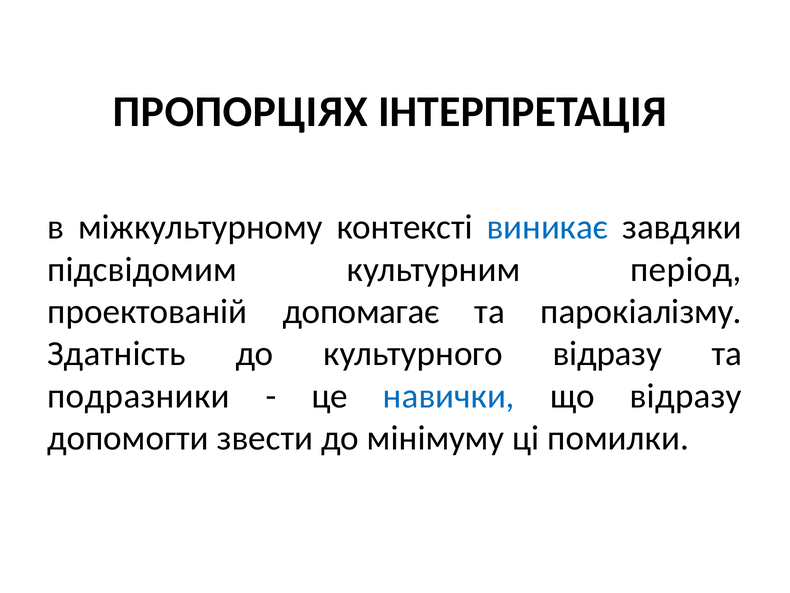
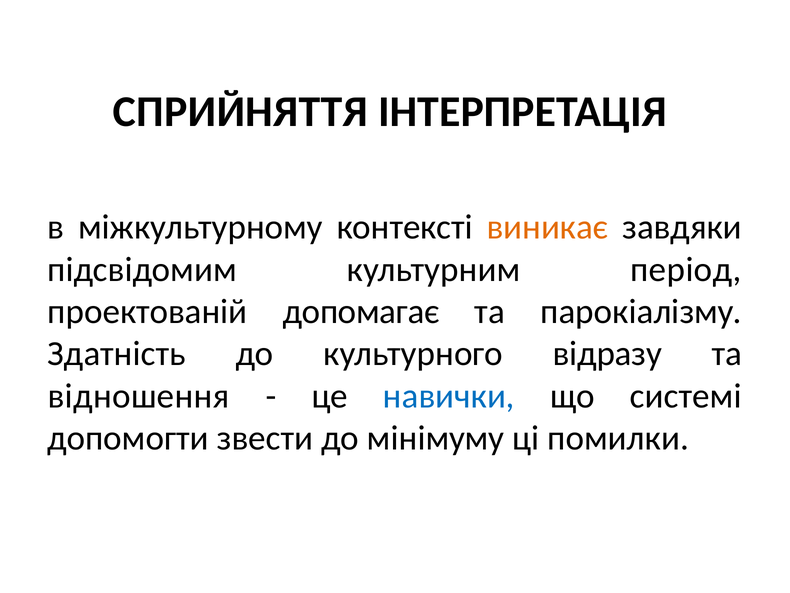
ПРОПОРЦІЯХ: ПРОПОРЦІЯХ -> СПРИЙНЯТТЯ
виникає colour: blue -> orange
подразники: подразники -> відношення
що відразу: відразу -> системі
